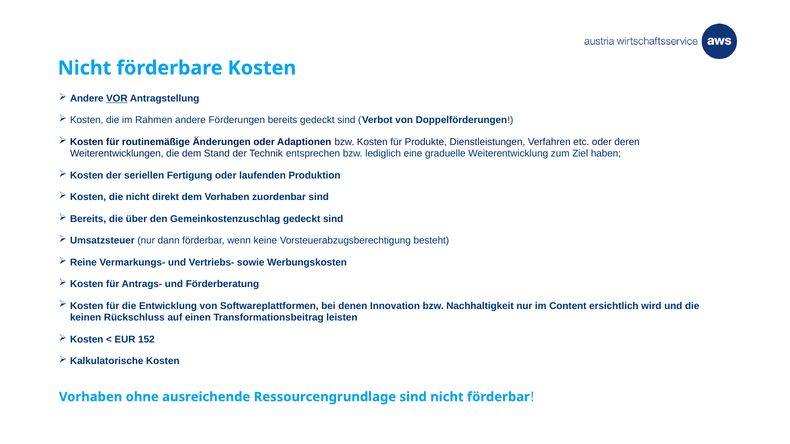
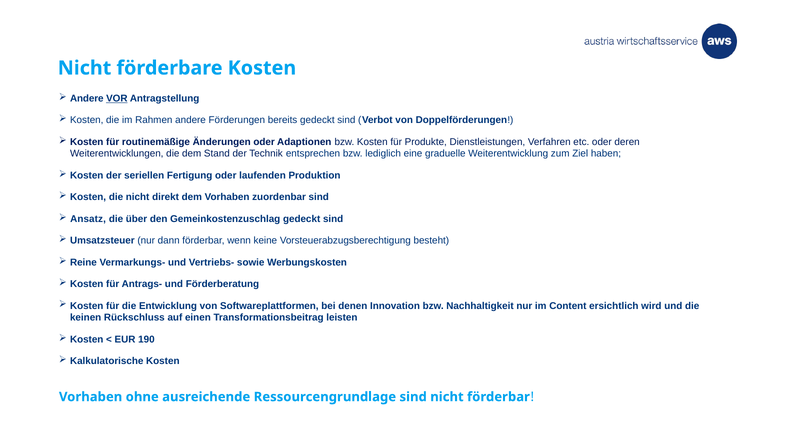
Bereits at (88, 219): Bereits -> Ansatz
152: 152 -> 190
